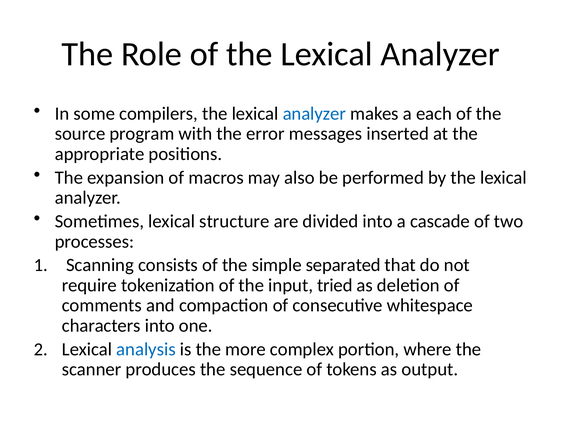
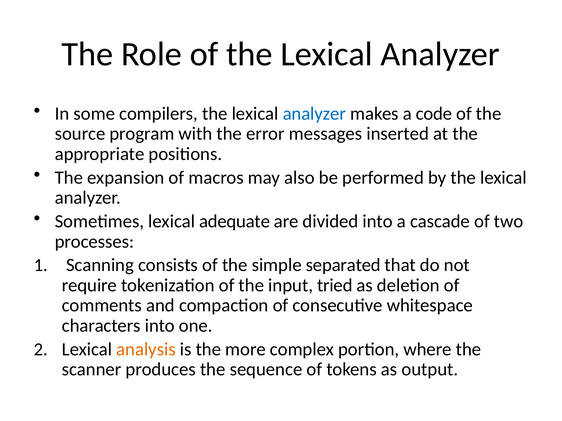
each: each -> code
structure: structure -> adequate
analysis colour: blue -> orange
